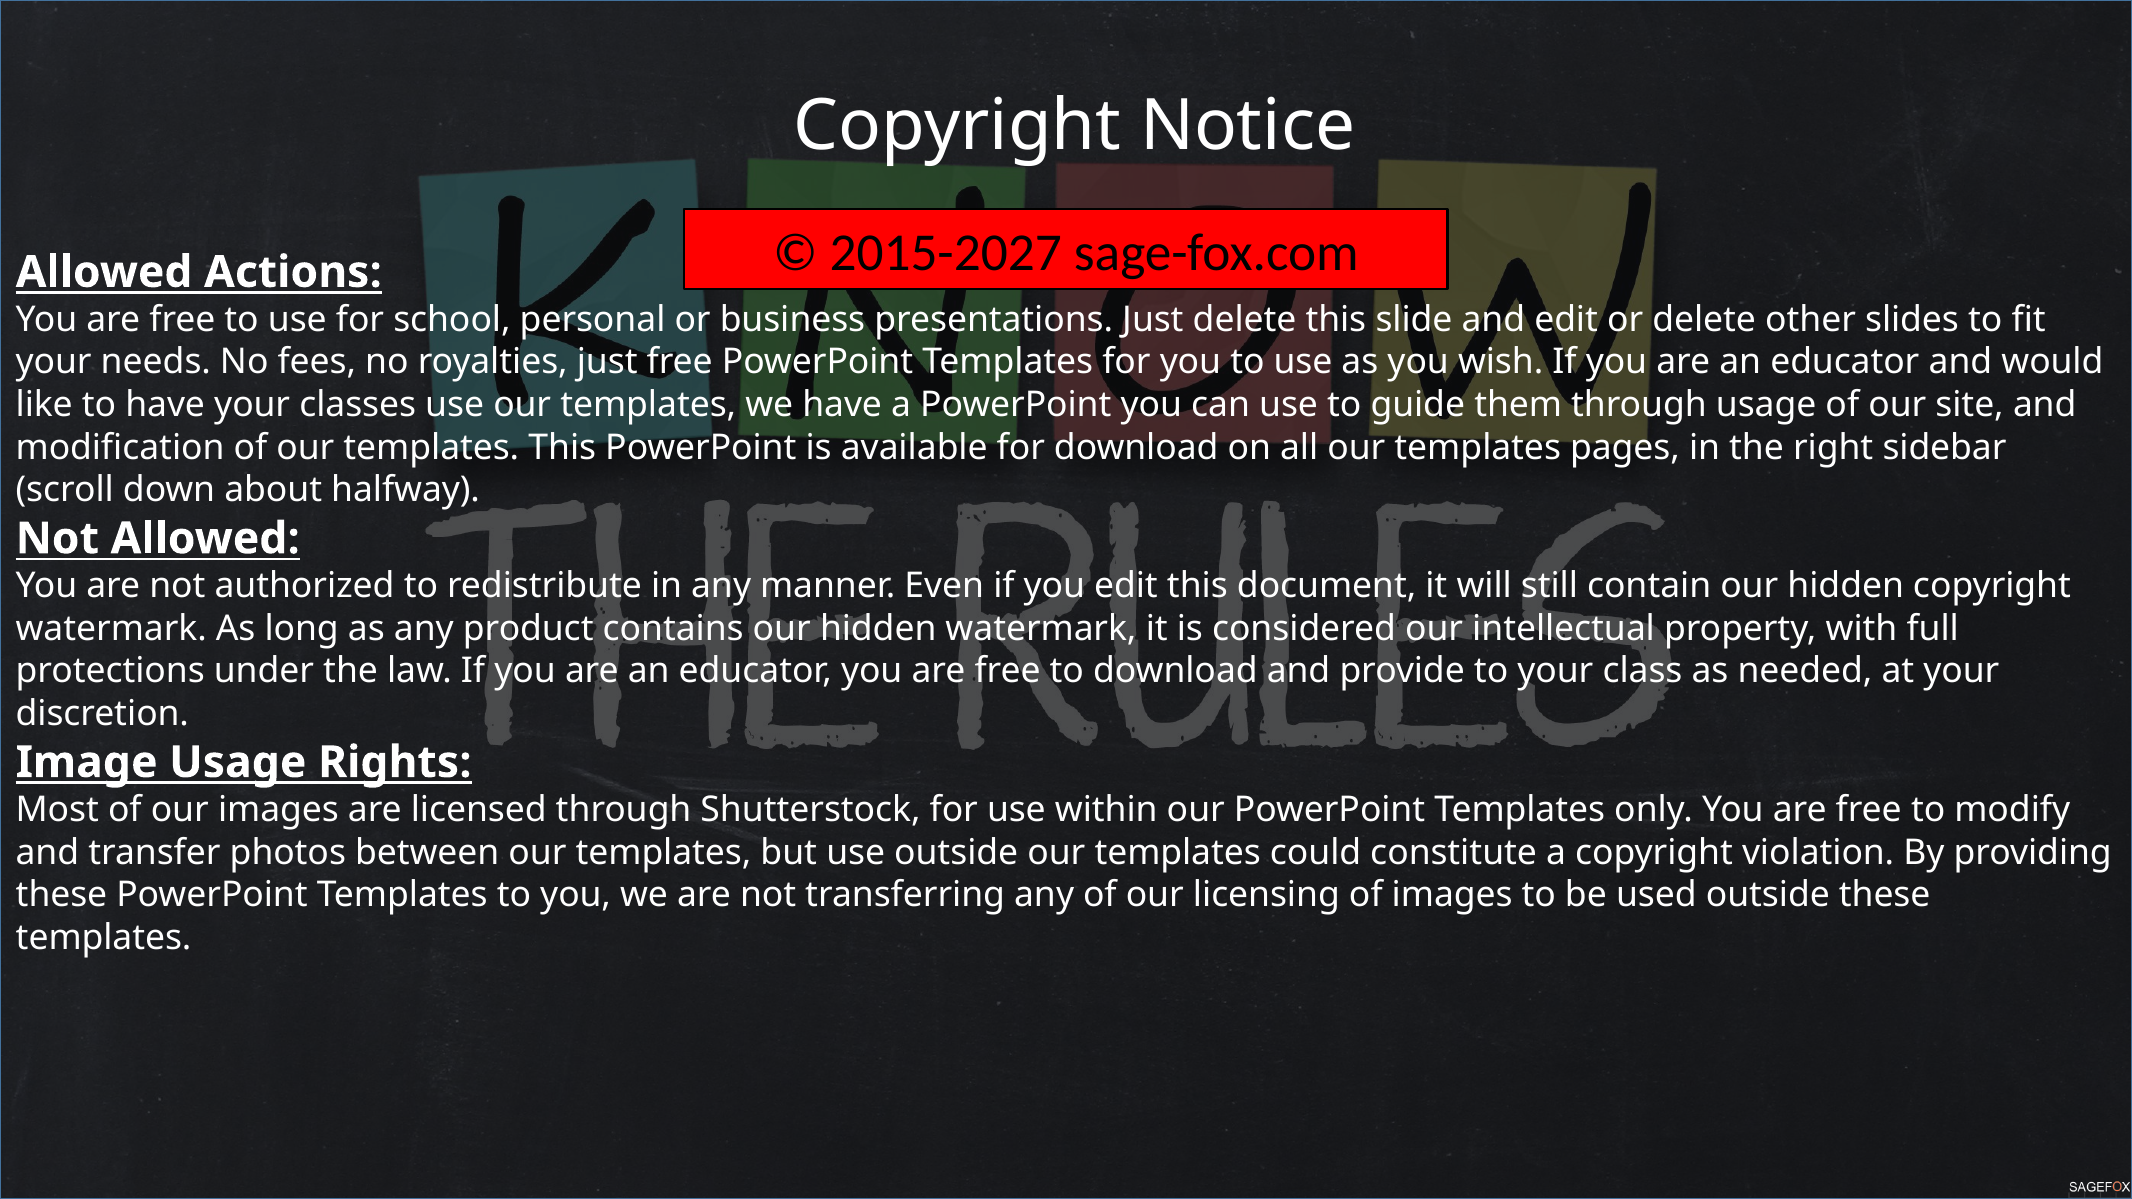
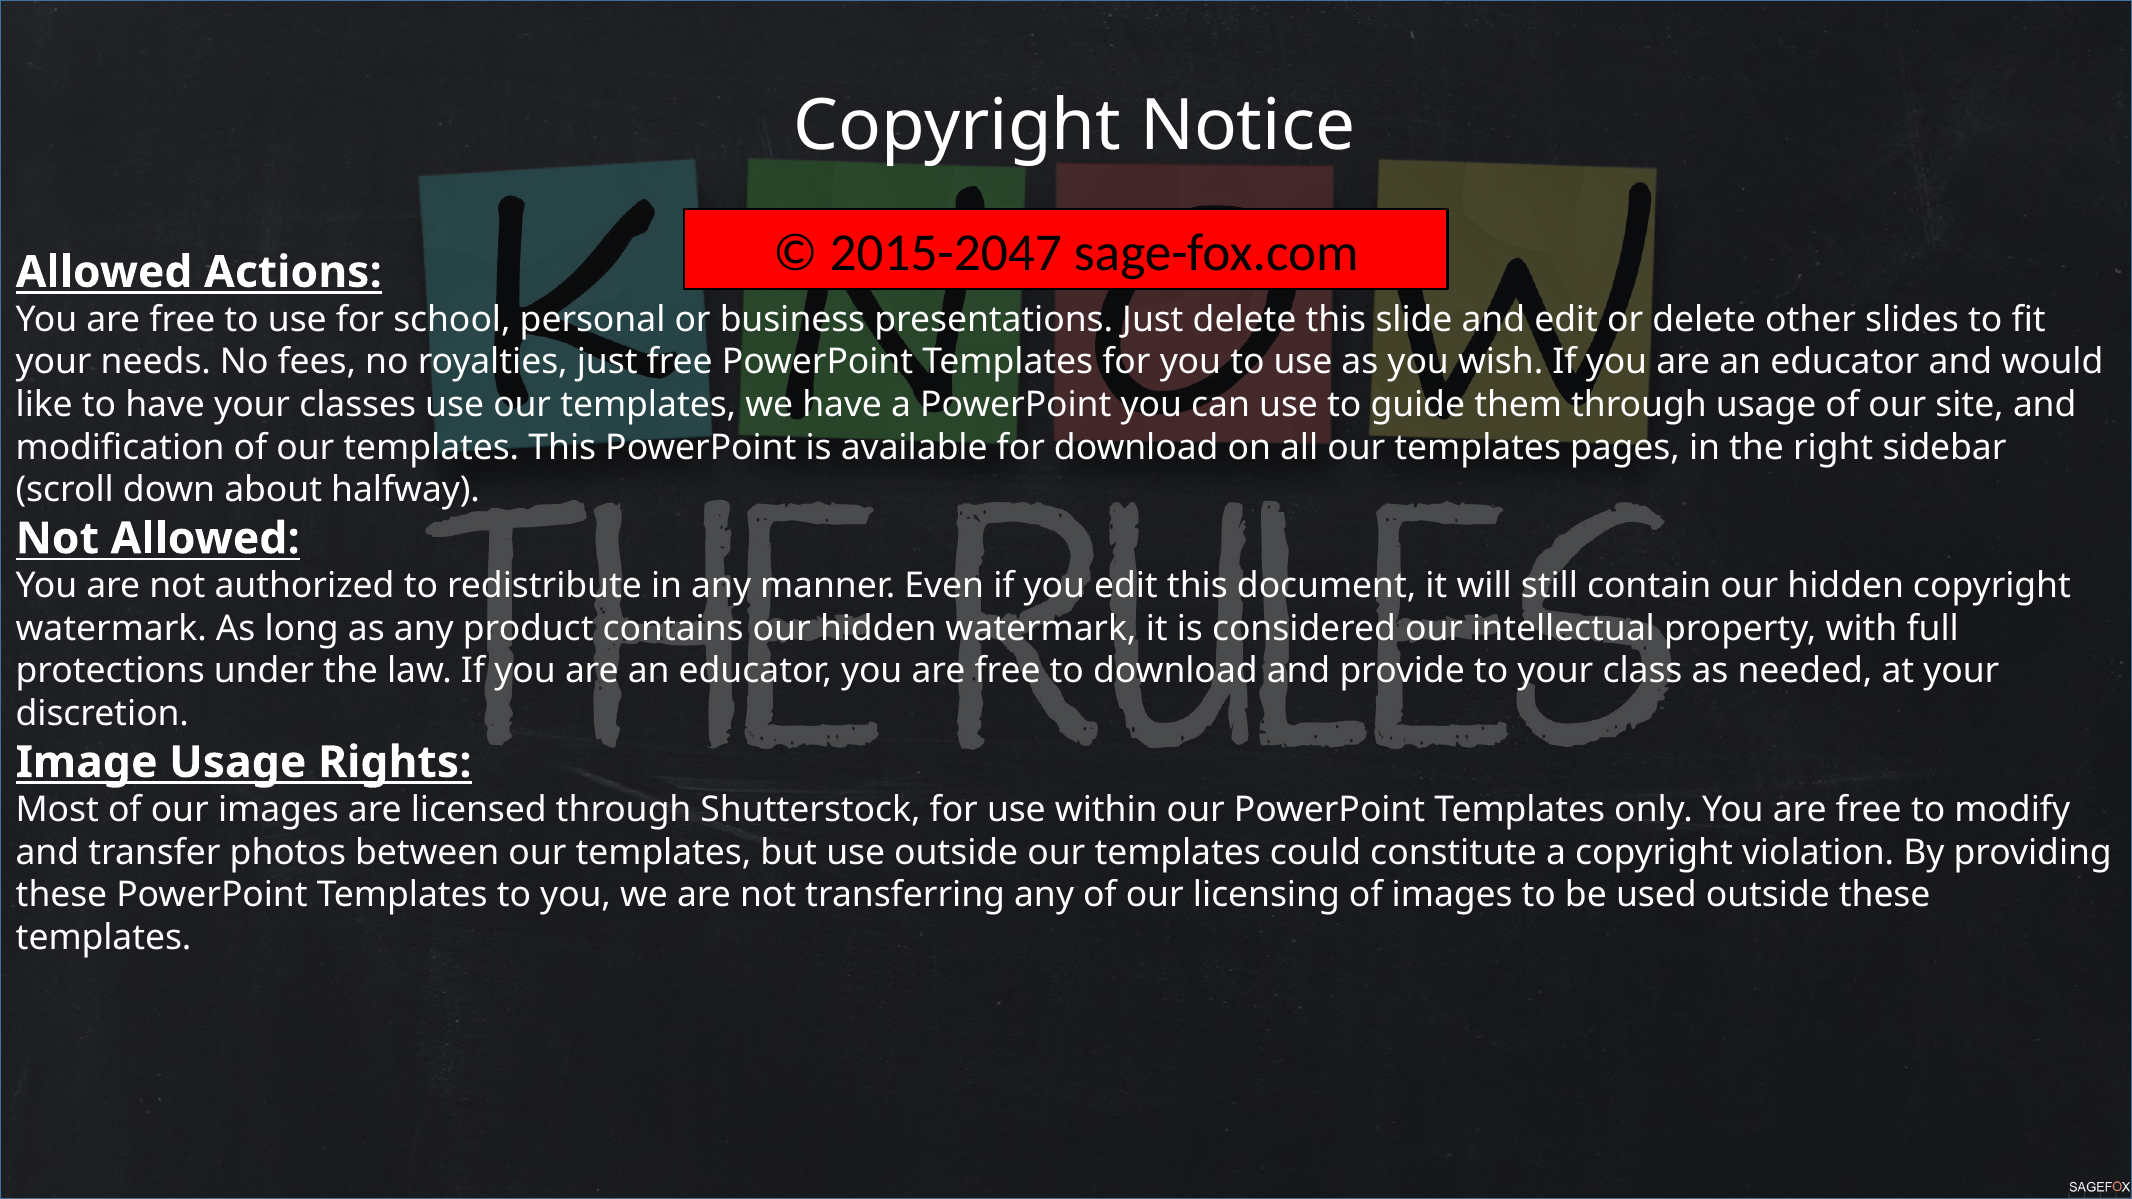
2015-2027: 2015-2027 -> 2015-2047
